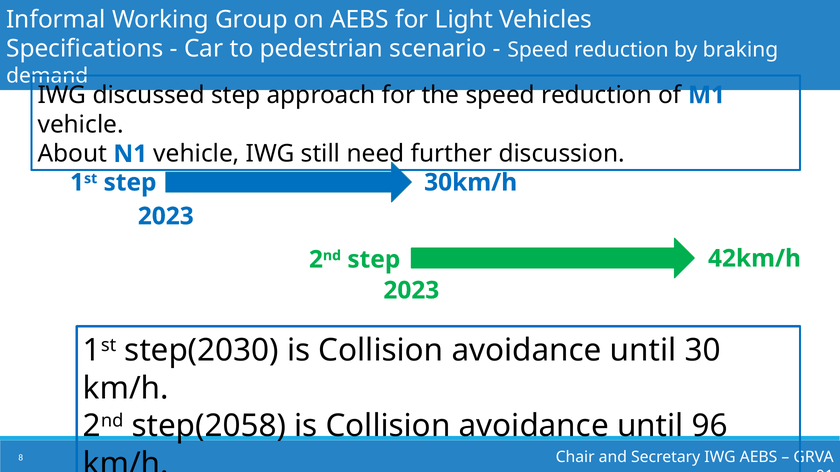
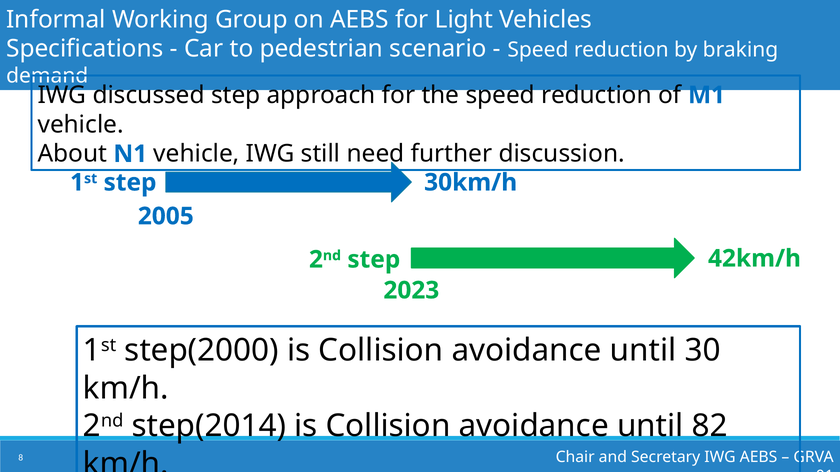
2023 at (166, 216): 2023 -> 2005
step(2030: step(2030 -> step(2000
step(2058: step(2058 -> step(2014
96: 96 -> 82
